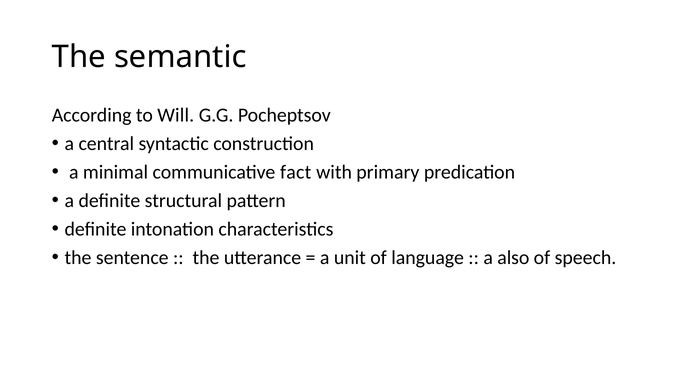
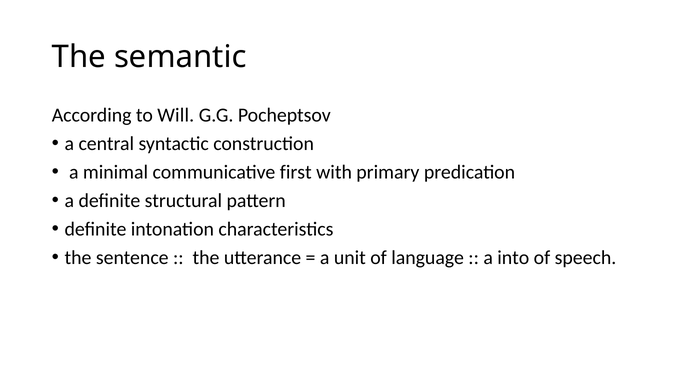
fact: fact -> first
also: also -> into
